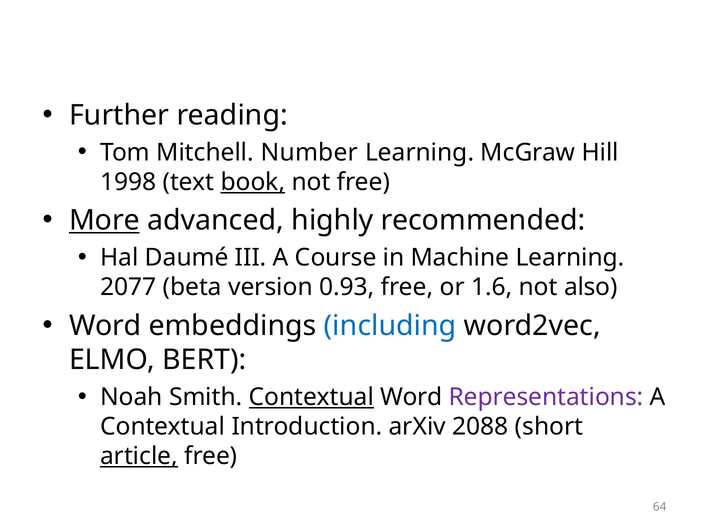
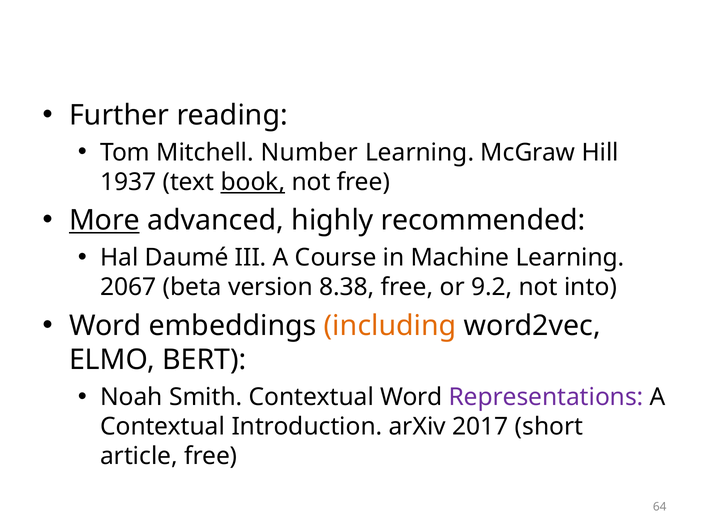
1998: 1998 -> 1937
2077: 2077 -> 2067
0.93: 0.93 -> 8.38
1.6: 1.6 -> 9.2
also: also -> into
including colour: blue -> orange
Contextual at (311, 397) underline: present -> none
2088: 2088 -> 2017
article underline: present -> none
